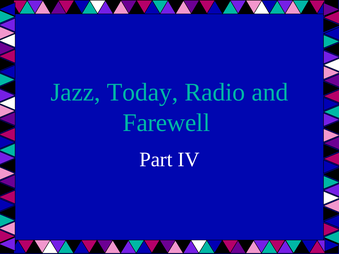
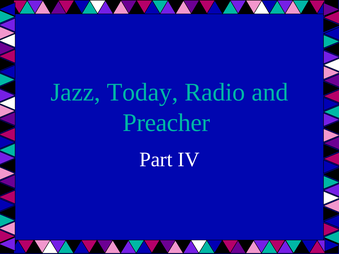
Farewell: Farewell -> Preacher
